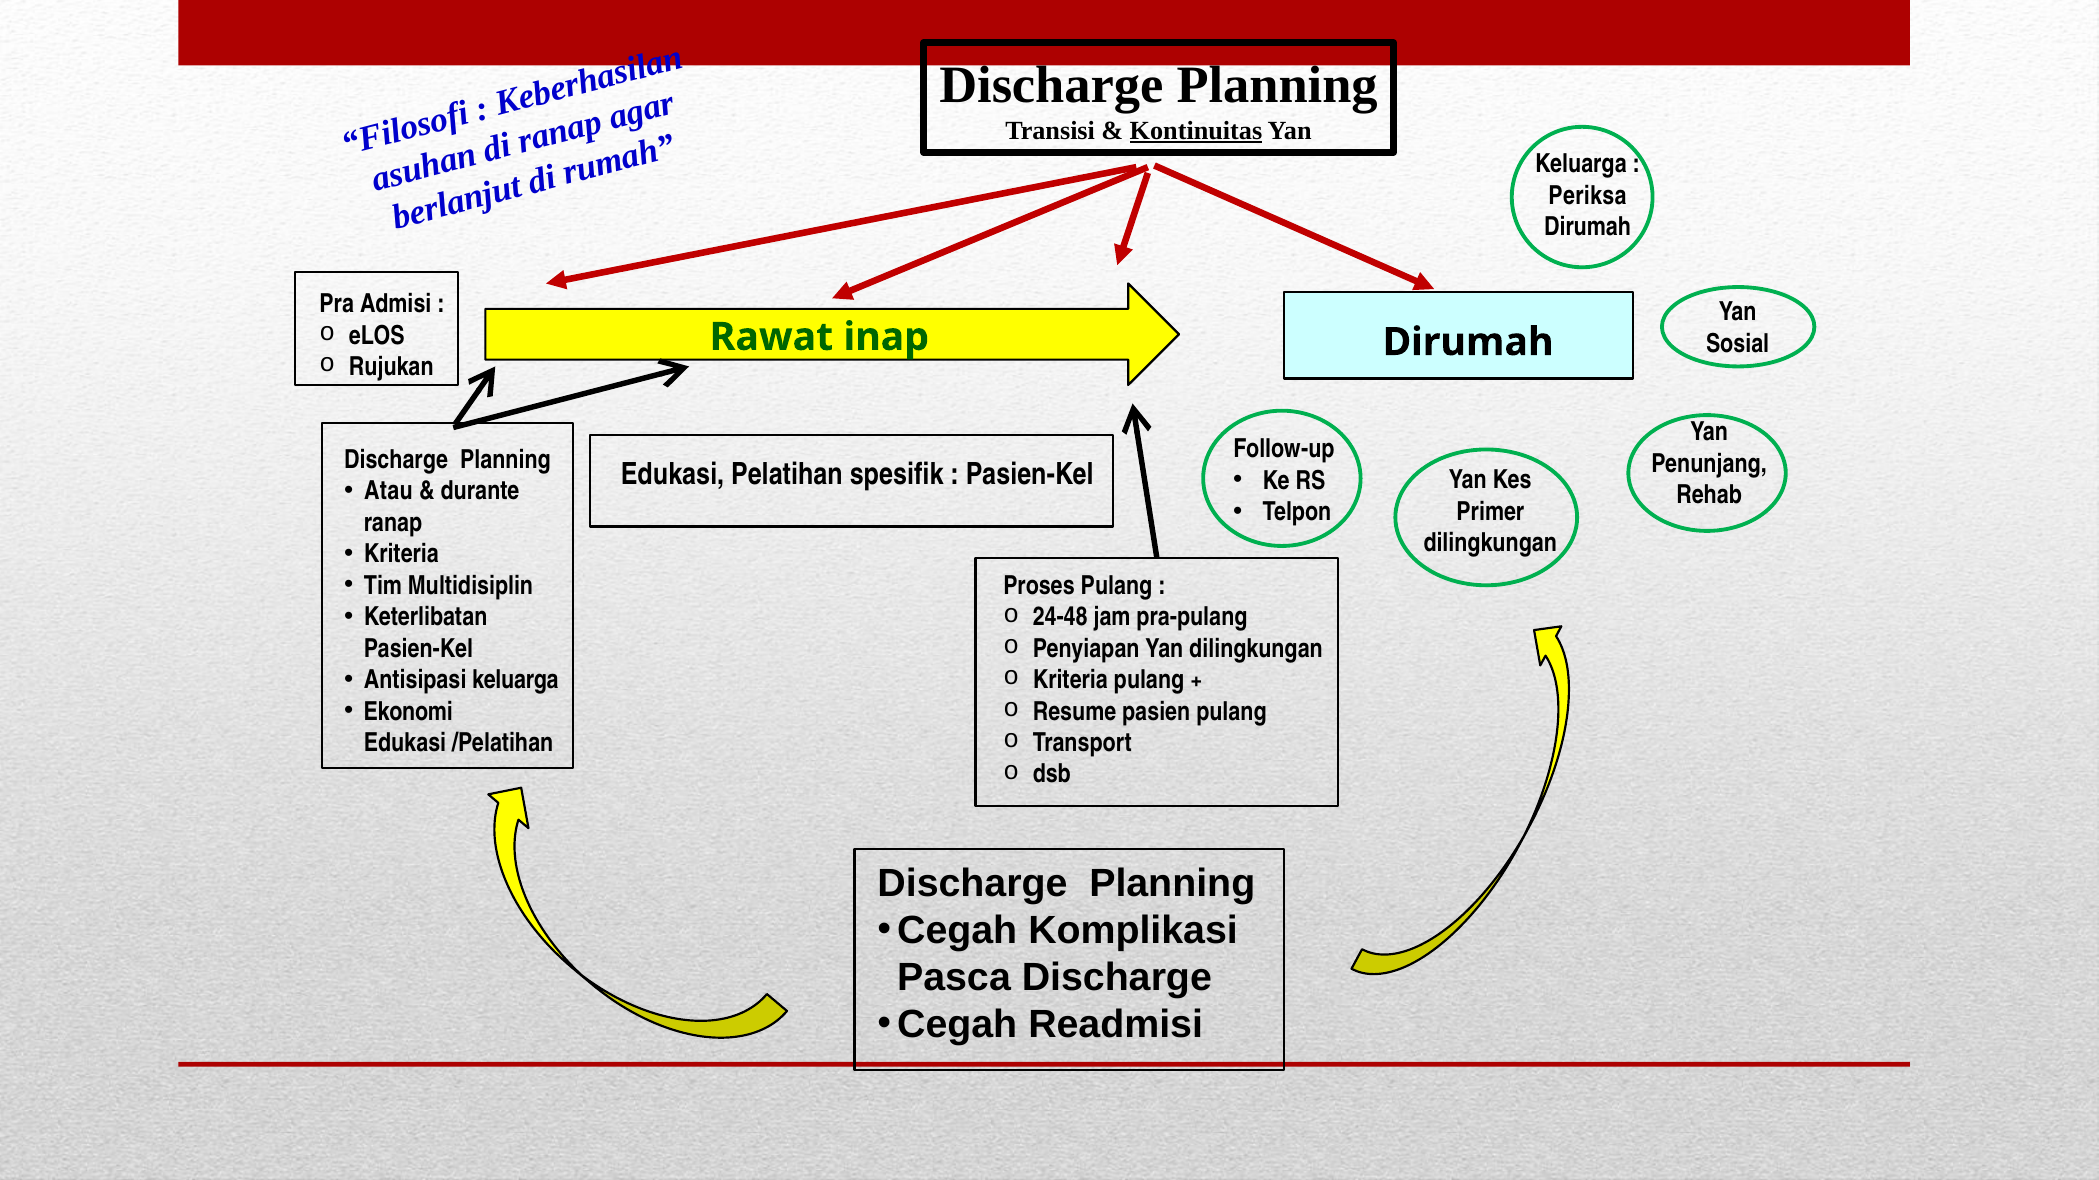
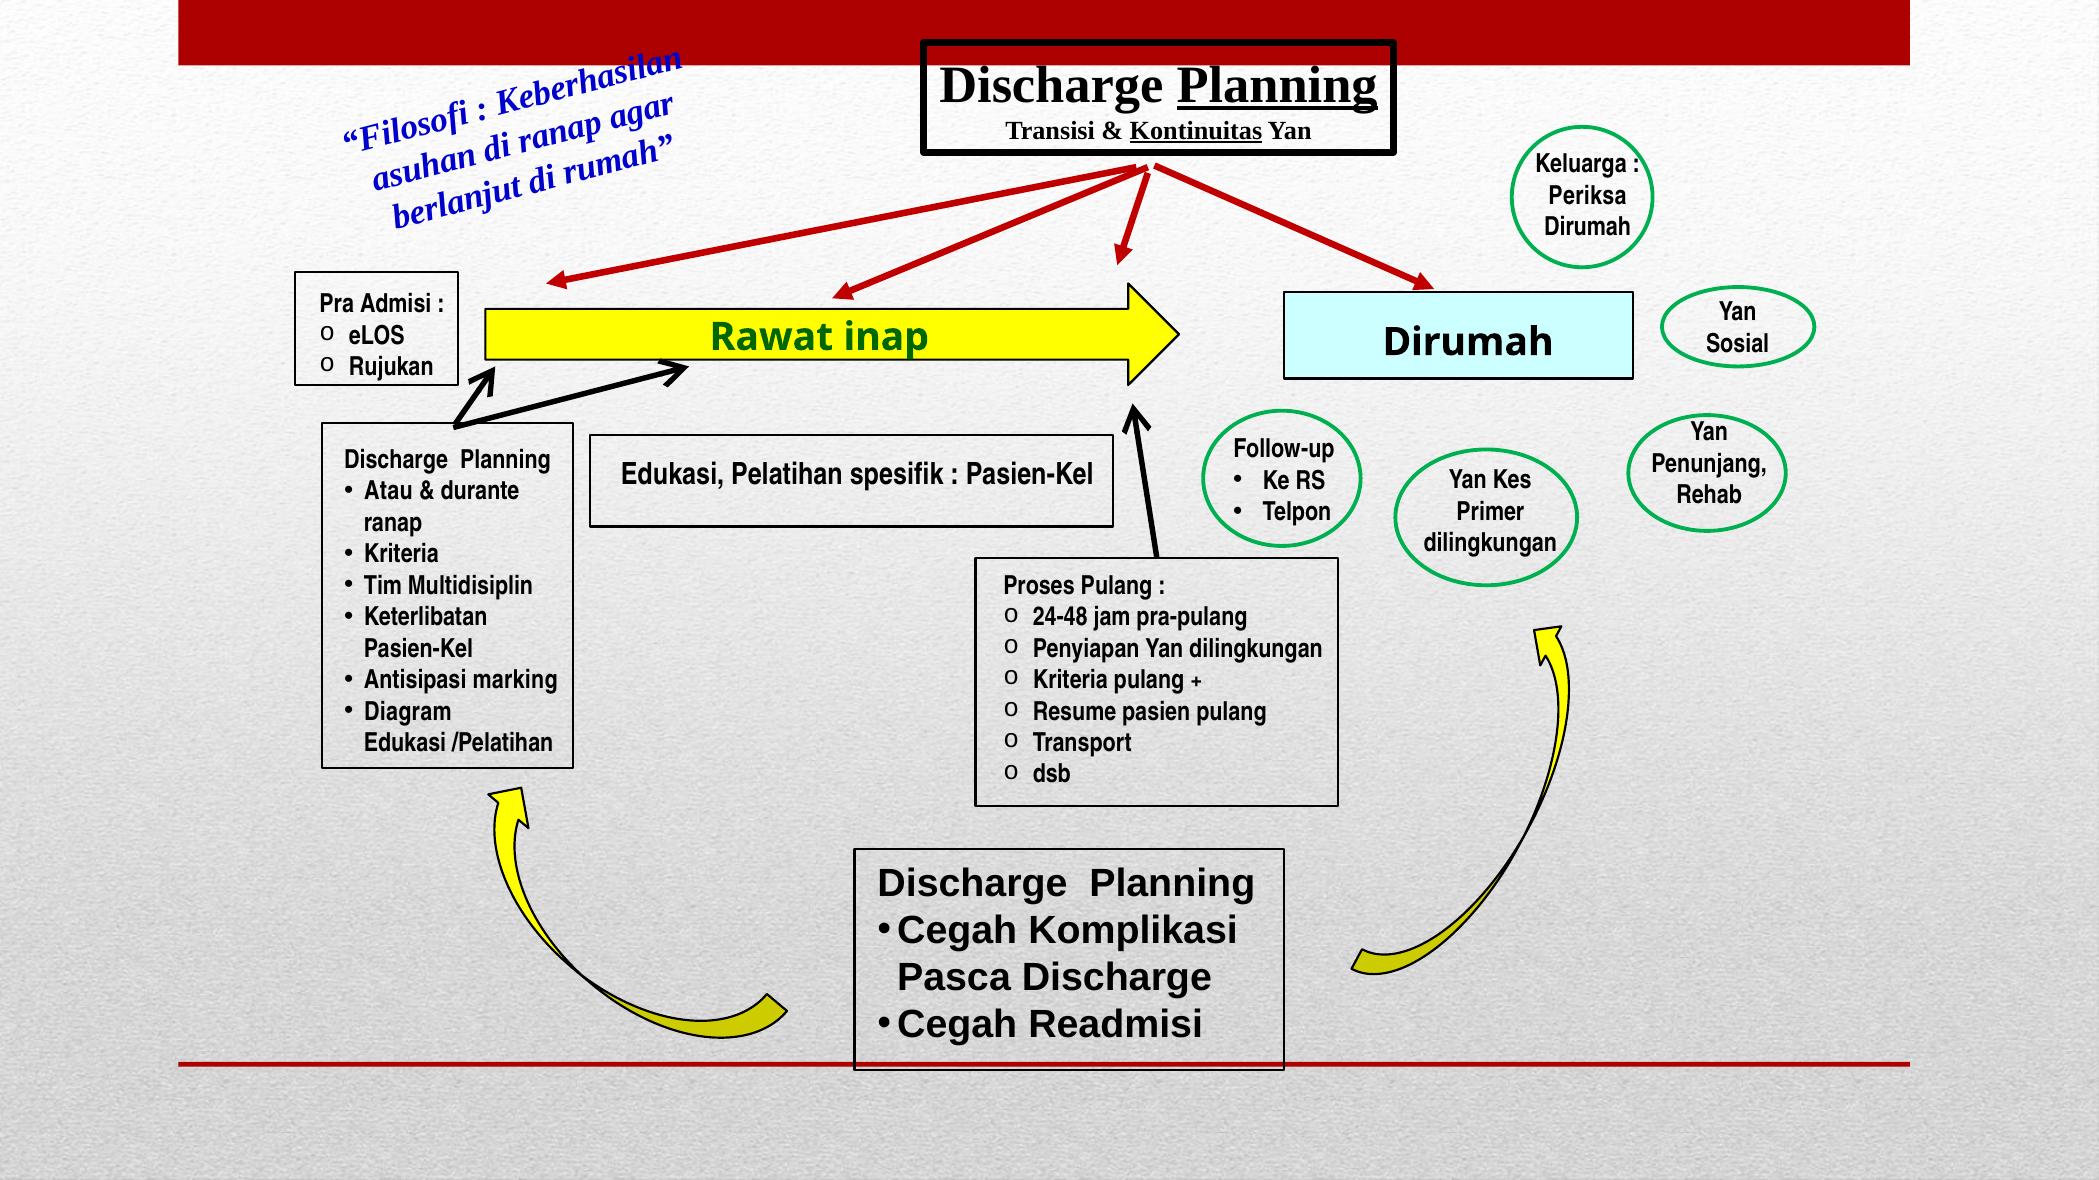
Planning at (1277, 85) underline: none -> present
Antisipasi keluarga: keluarga -> marking
Ekonomi: Ekonomi -> Diagram
